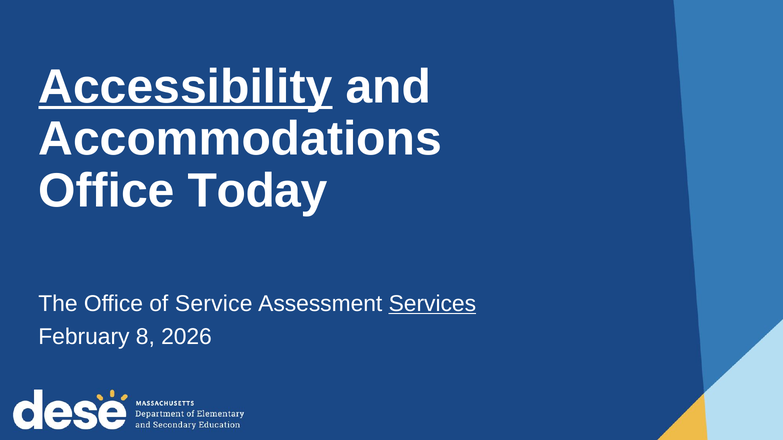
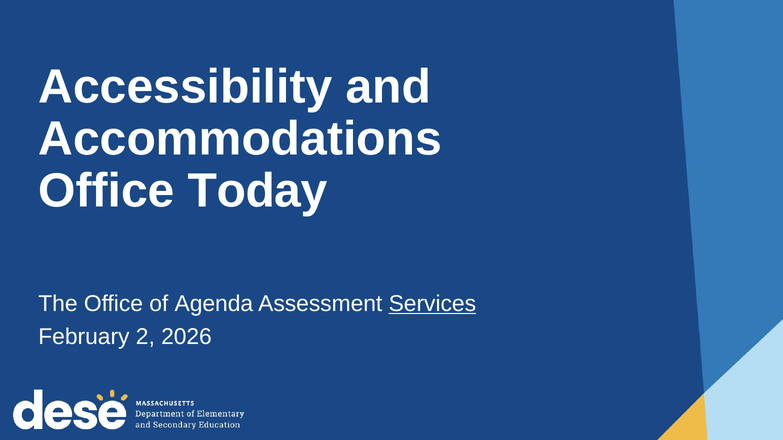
Accessibility underline: present -> none
Service: Service -> Agenda
8: 8 -> 2
